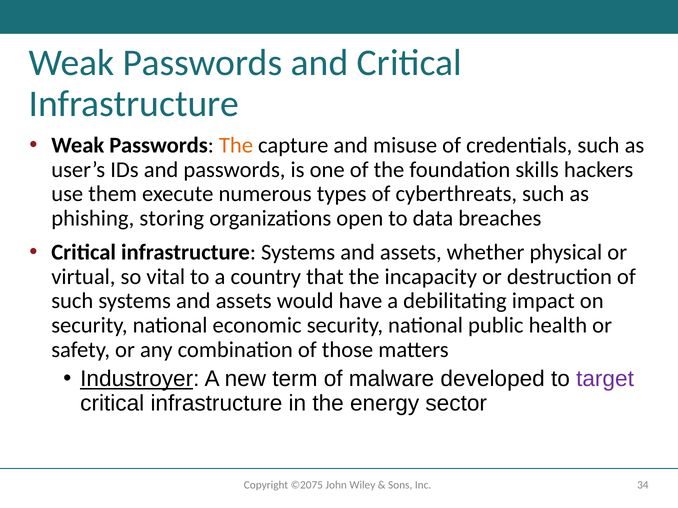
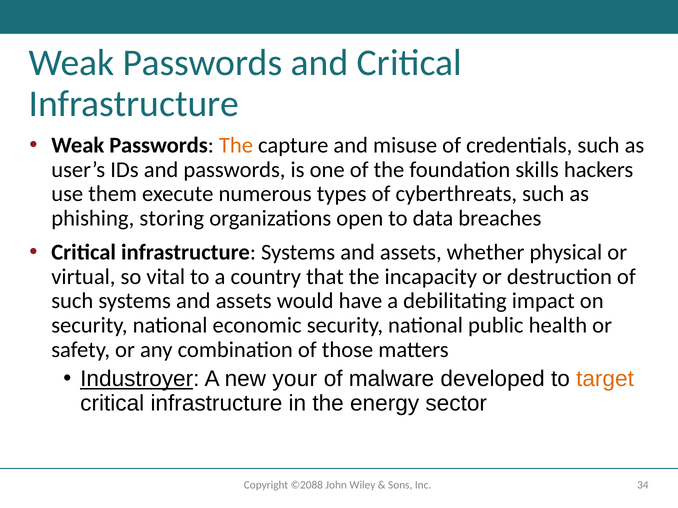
term: term -> your
target colour: purple -> orange
©2075: ©2075 -> ©2088
